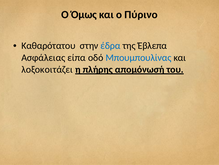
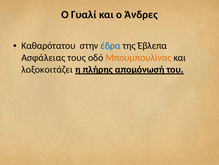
Όμως: Όμως -> Γυαλί
Πύρινο: Πύρινο -> Άνδρες
είπα: είπα -> τους
Μπουμπουλίνας colour: blue -> orange
